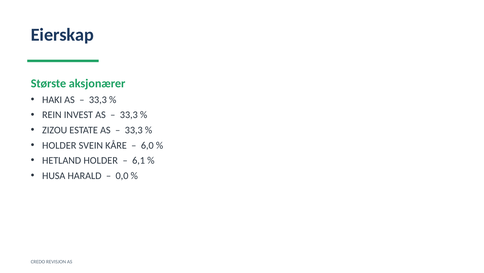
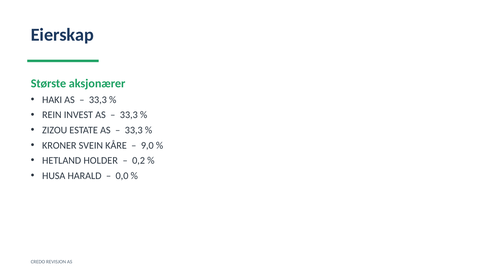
HOLDER at (59, 145): HOLDER -> KRONER
6,0: 6,0 -> 9,0
6,1: 6,1 -> 0,2
